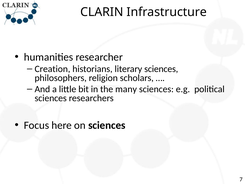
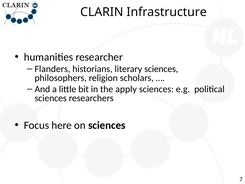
Creation: Creation -> Flanders
many: many -> apply
